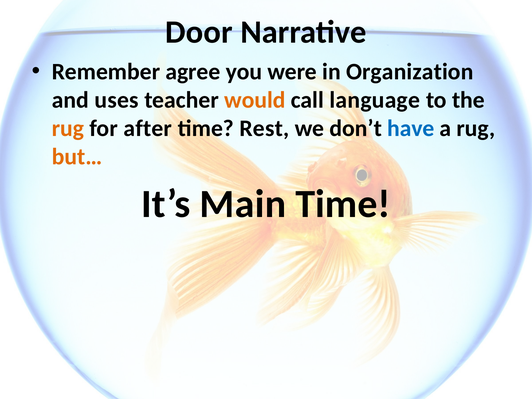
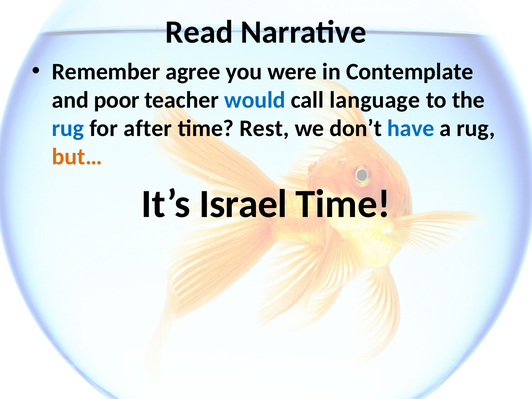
Door: Door -> Read
Organization: Organization -> Contemplate
uses: uses -> poor
would colour: orange -> blue
rug at (68, 128) colour: orange -> blue
Main: Main -> Israel
